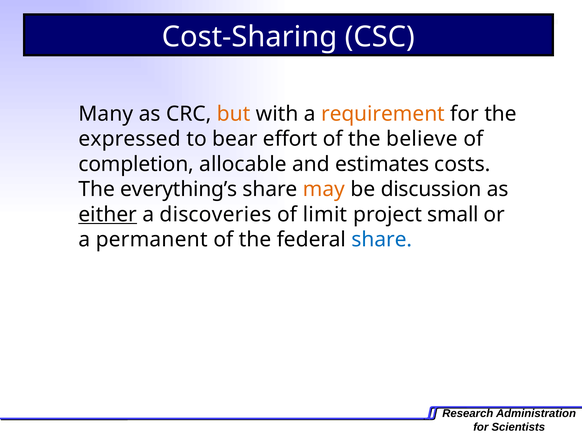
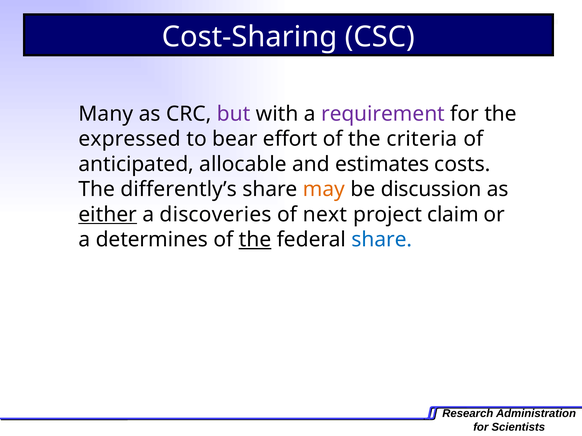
but colour: orange -> purple
requirement colour: orange -> purple
believe: believe -> criteria
completion: completion -> anticipated
everything’s: everything’s -> differently’s
limit: limit -> next
small: small -> claim
permanent: permanent -> determines
the at (255, 240) underline: none -> present
